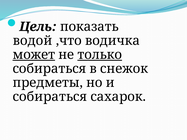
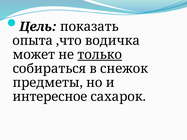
водой: водой -> опыта
может underline: present -> none
собираться at (50, 97): собираться -> интересное
